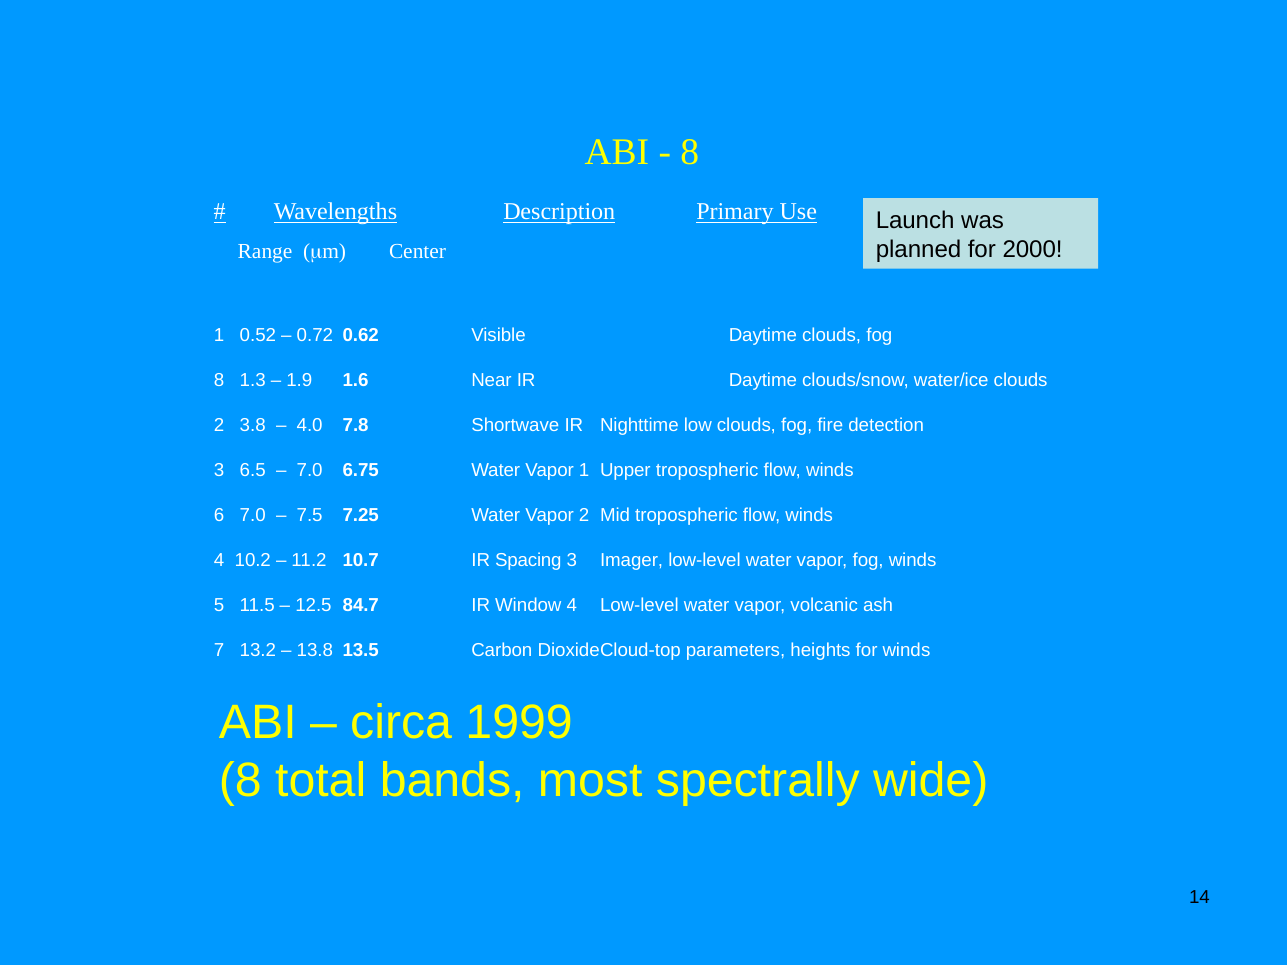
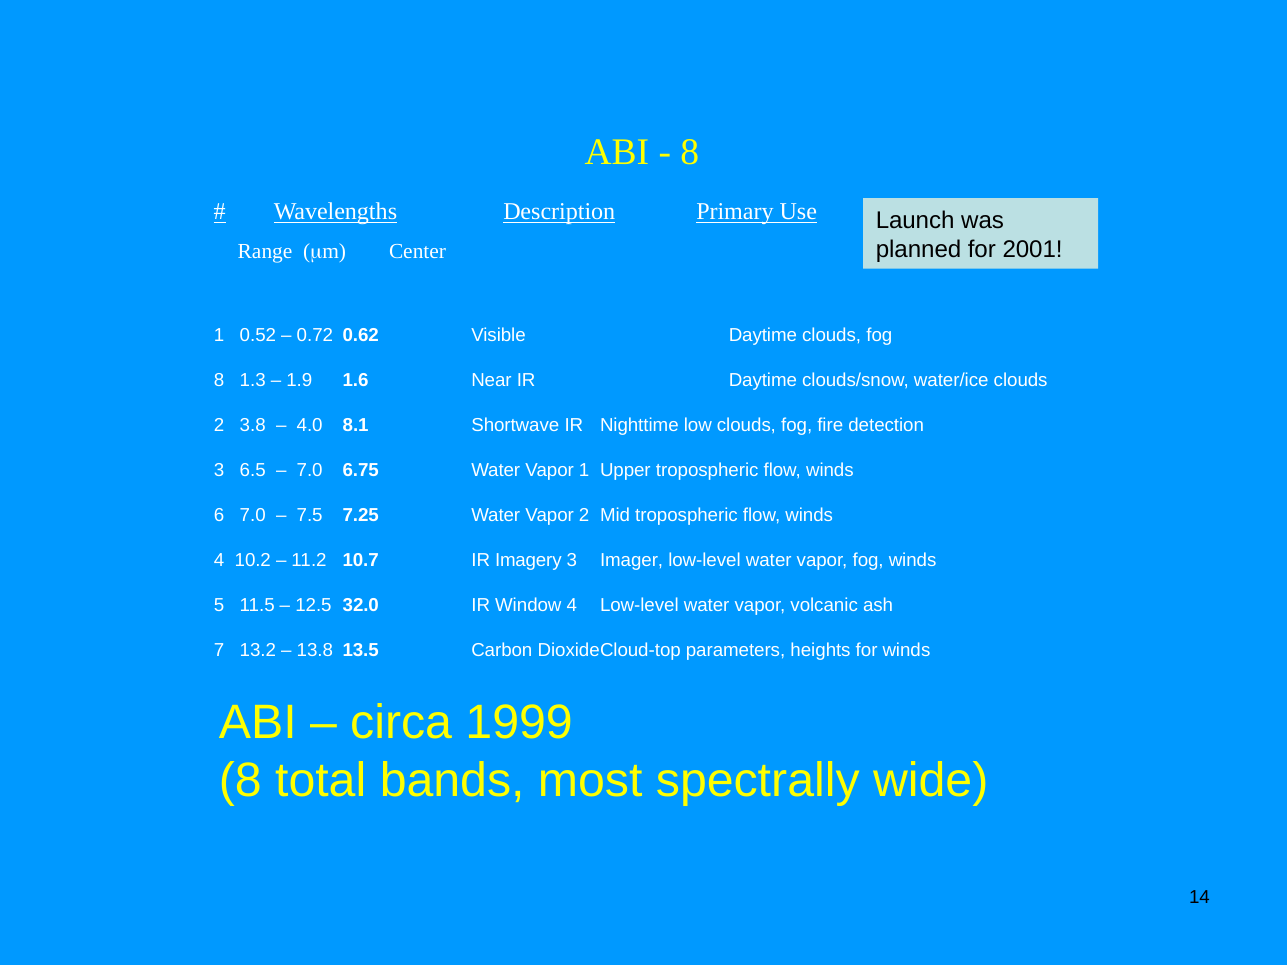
2000: 2000 -> 2001
7.8: 7.8 -> 8.1
Spacing: Spacing -> Imagery
84.7: 84.7 -> 32.0
